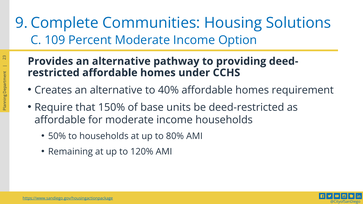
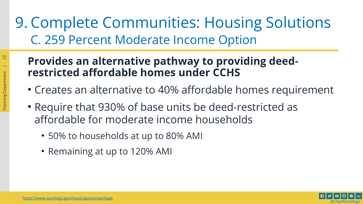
109: 109 -> 259
150%: 150% -> 930%
